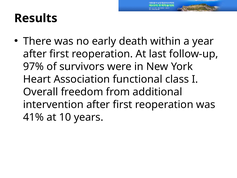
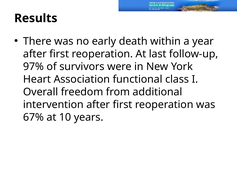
41%: 41% -> 67%
